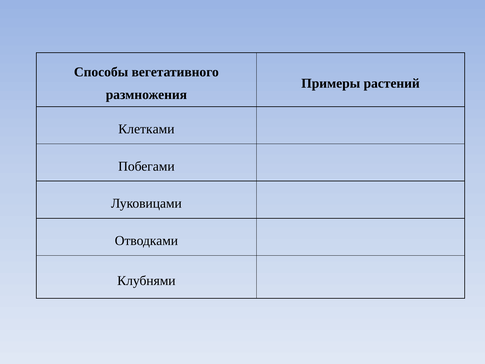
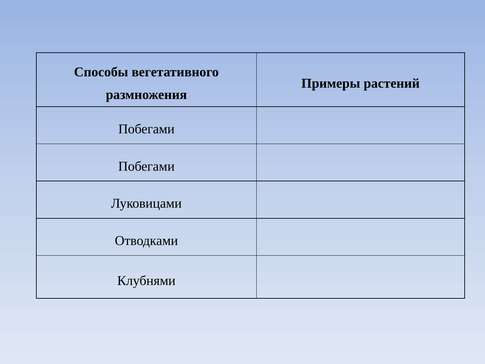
Клетками at (146, 129): Клетками -> Побегами
